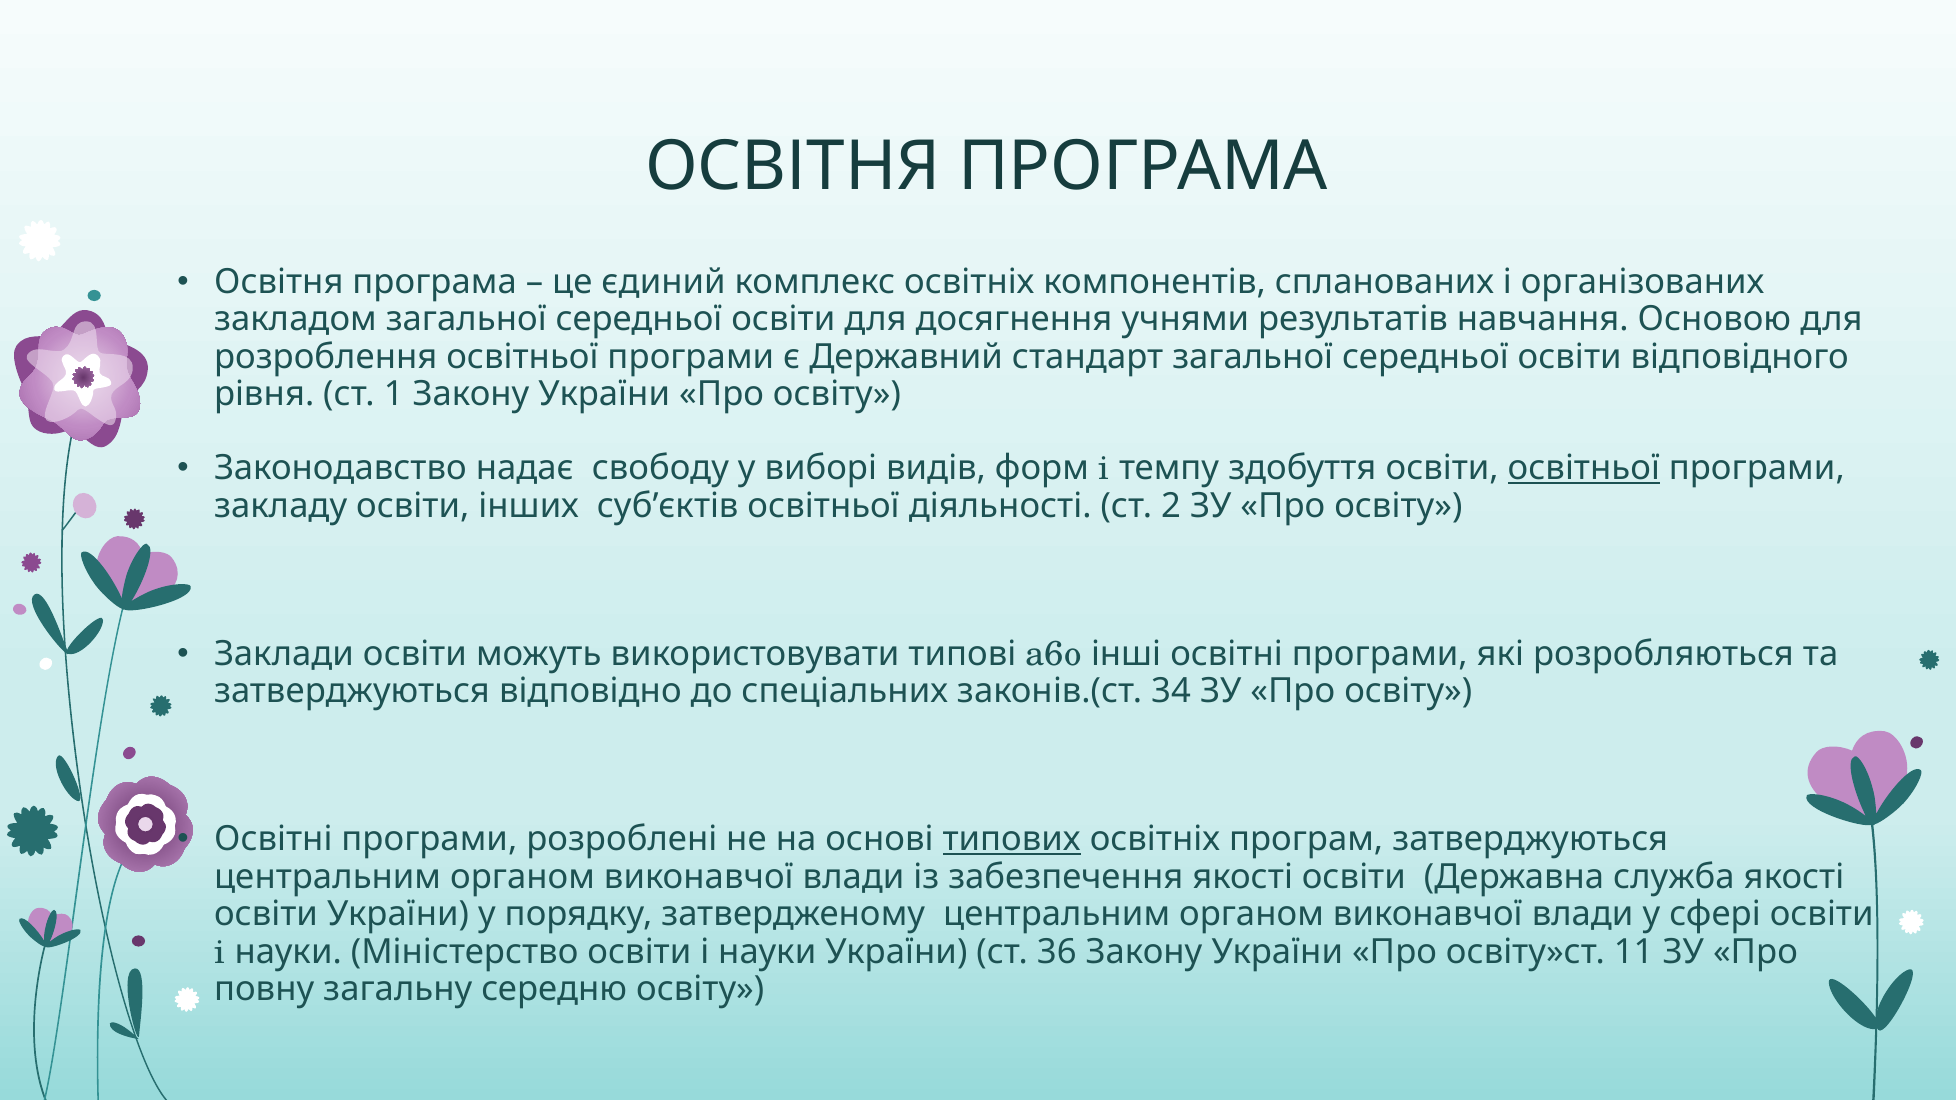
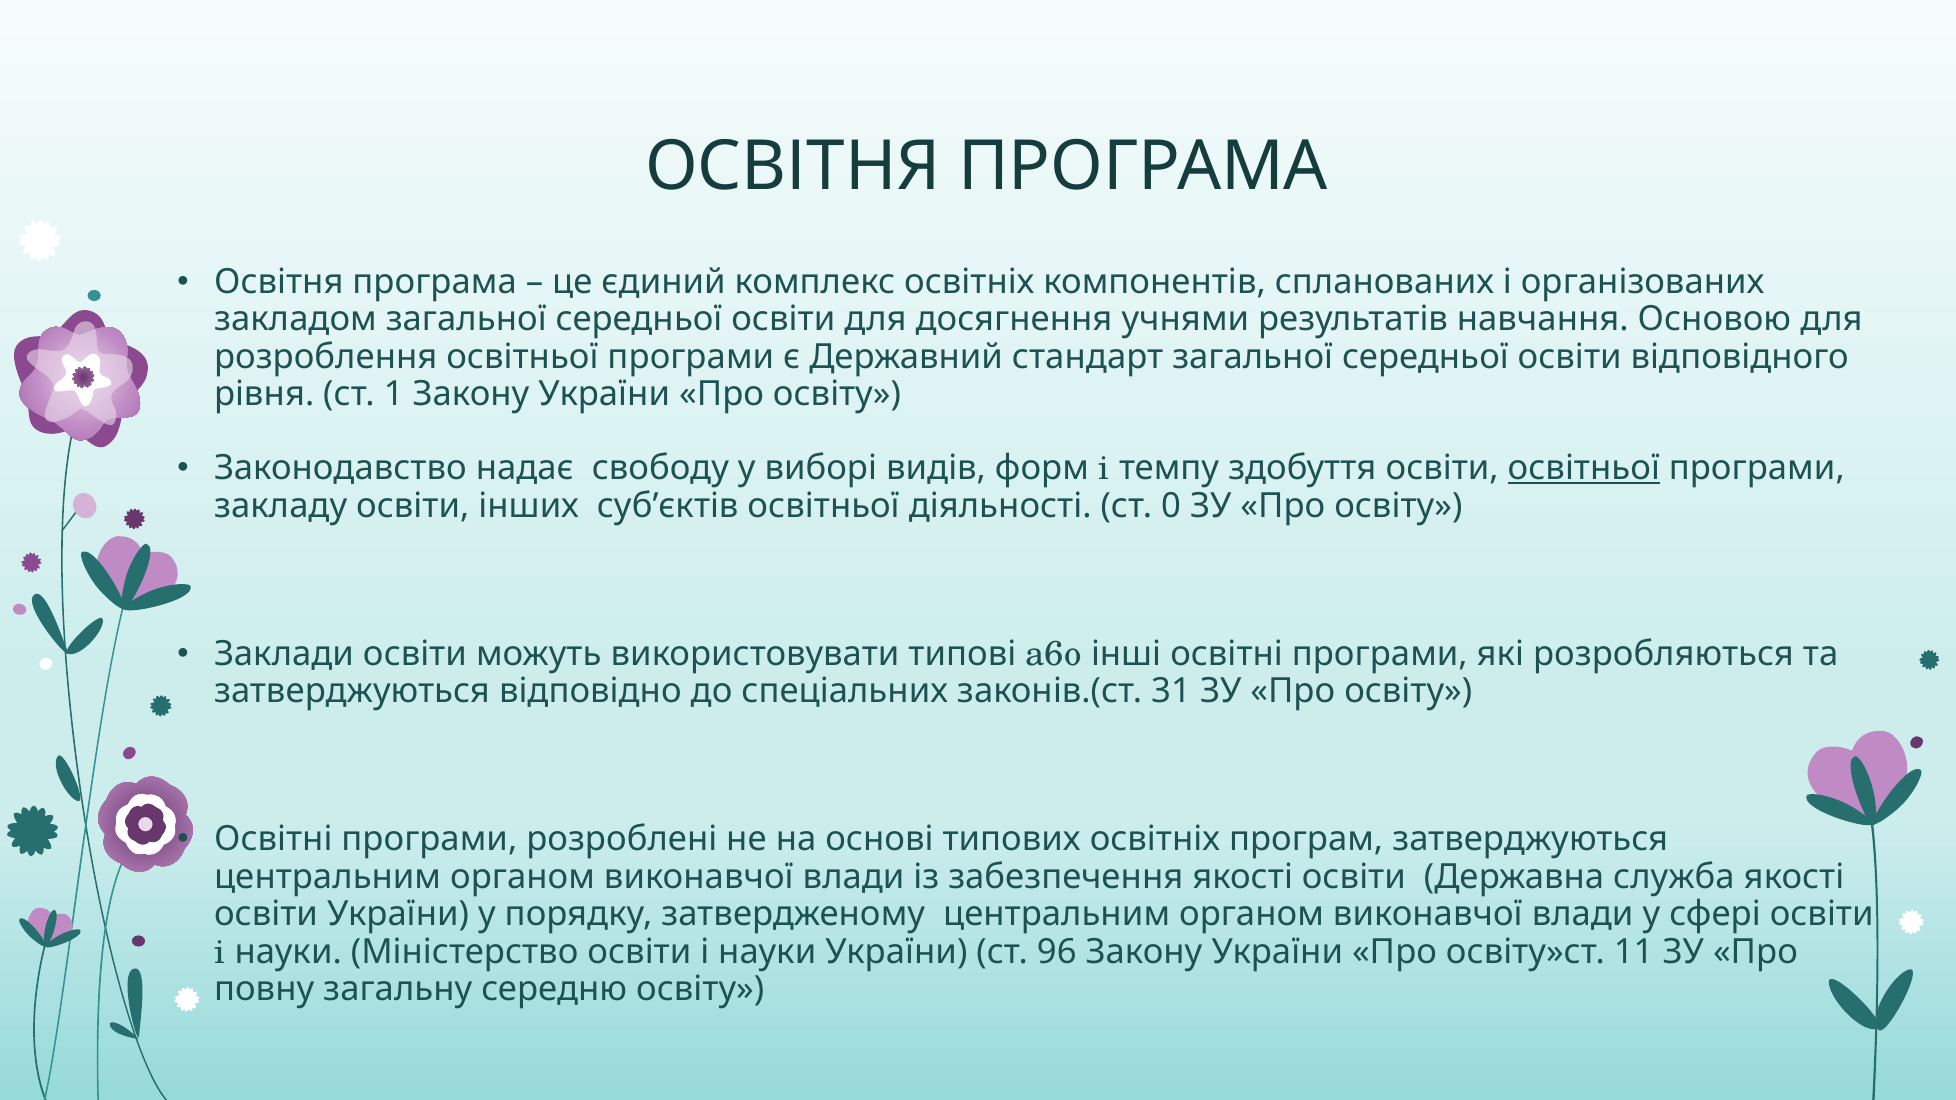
2: 2 -> 0
34: 34 -> 31
типових underline: present -> none
36: 36 -> 96
